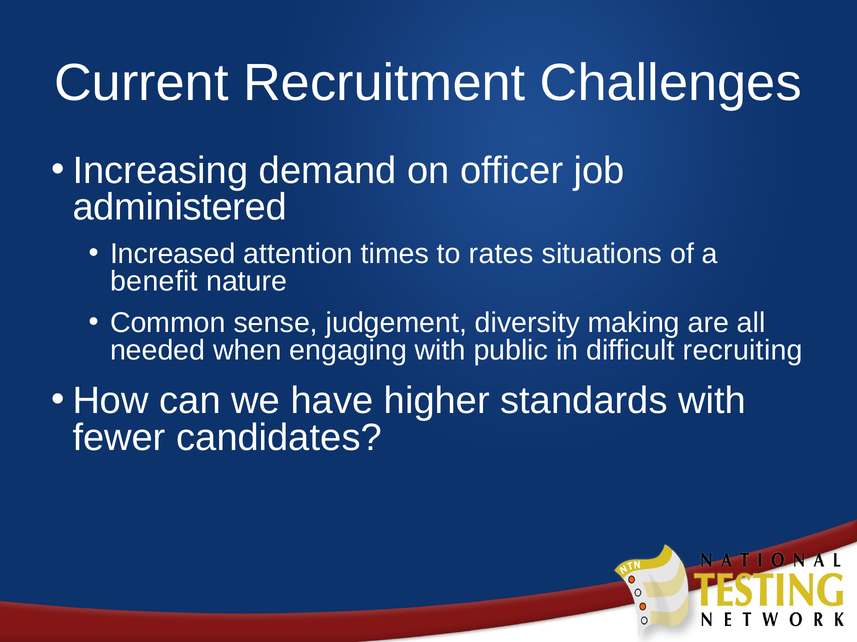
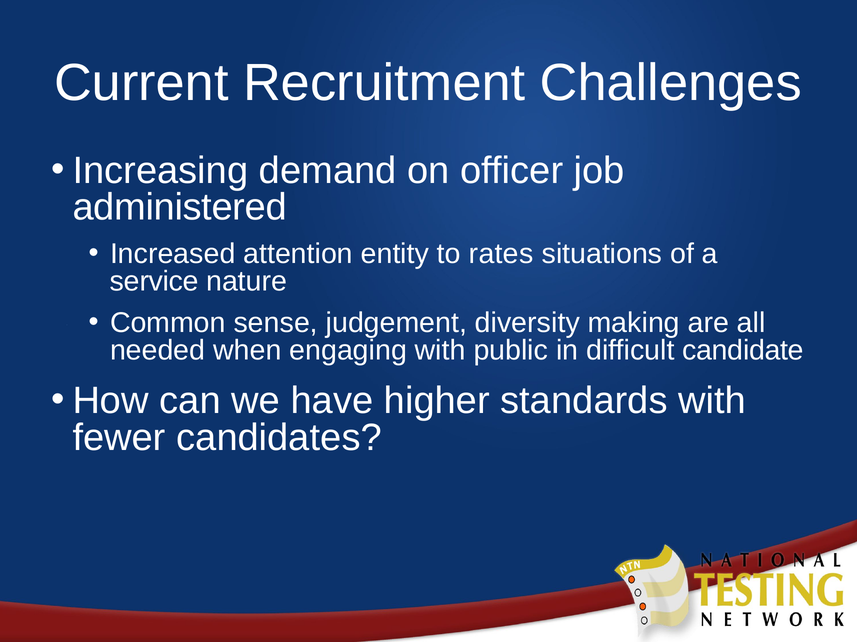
times: times -> entity
benefit: benefit -> service
recruiting: recruiting -> candidate
